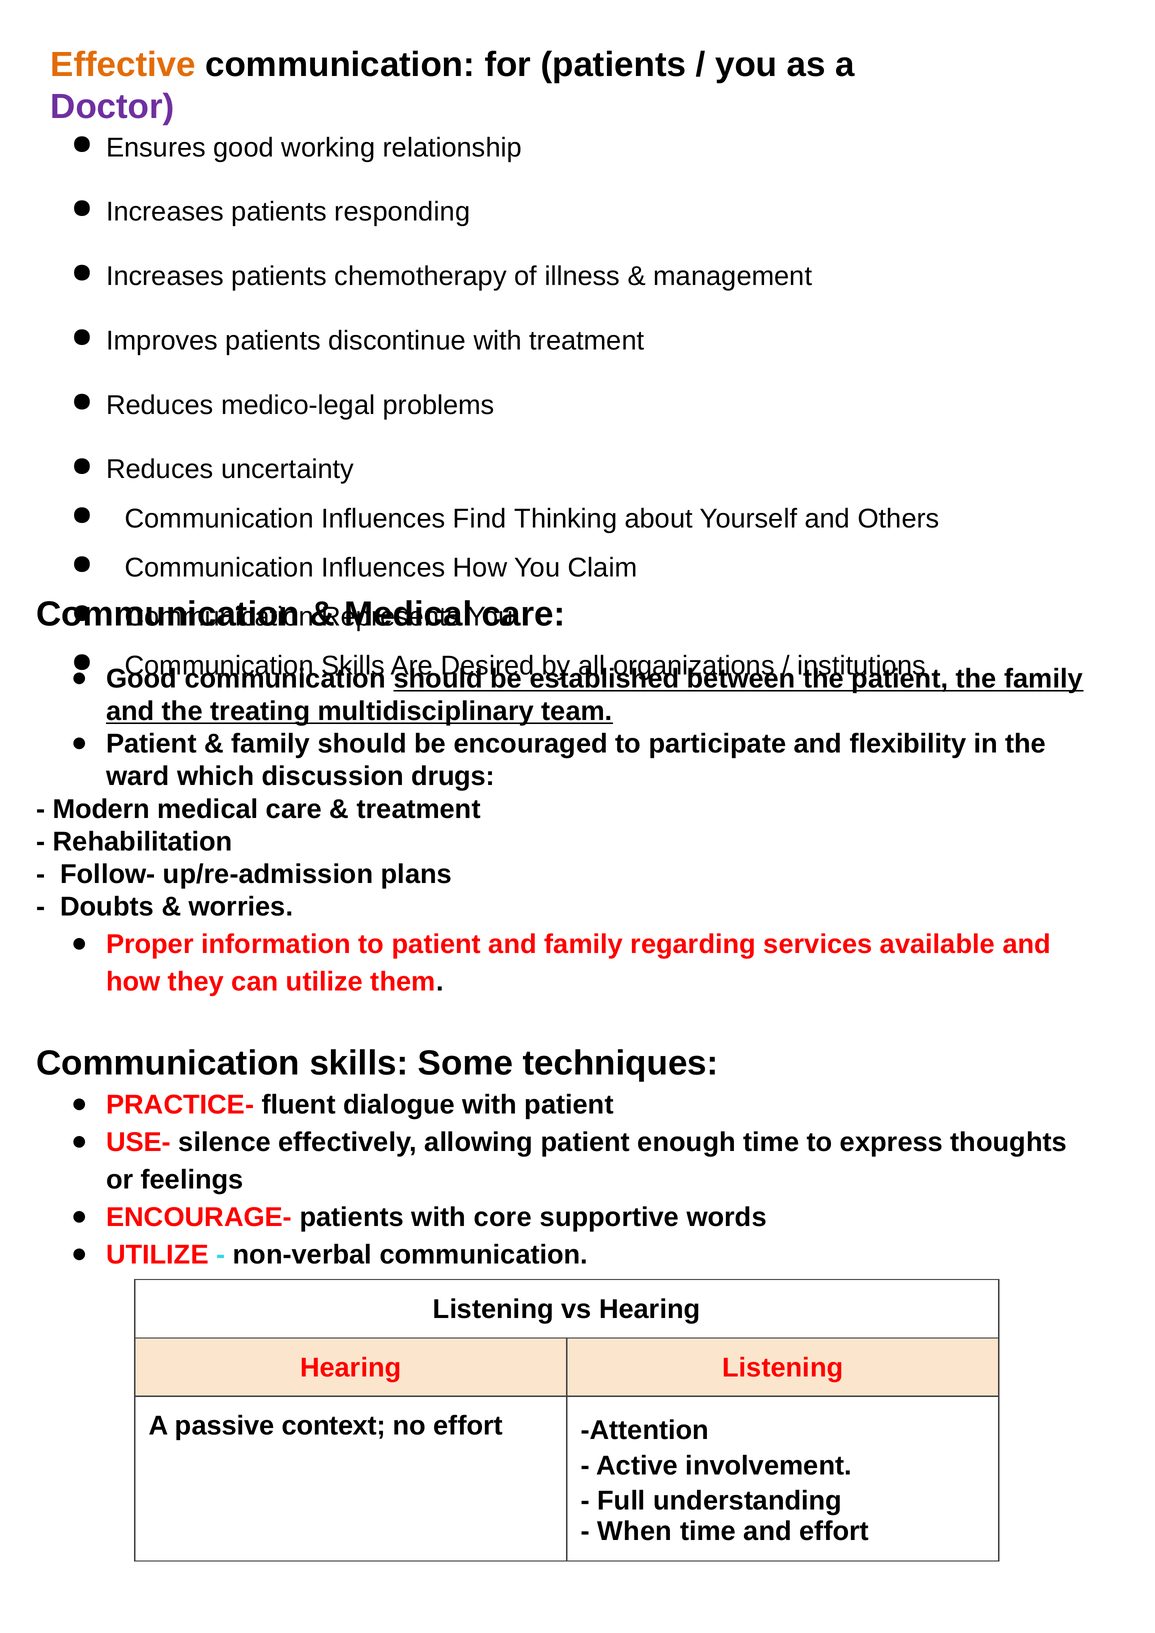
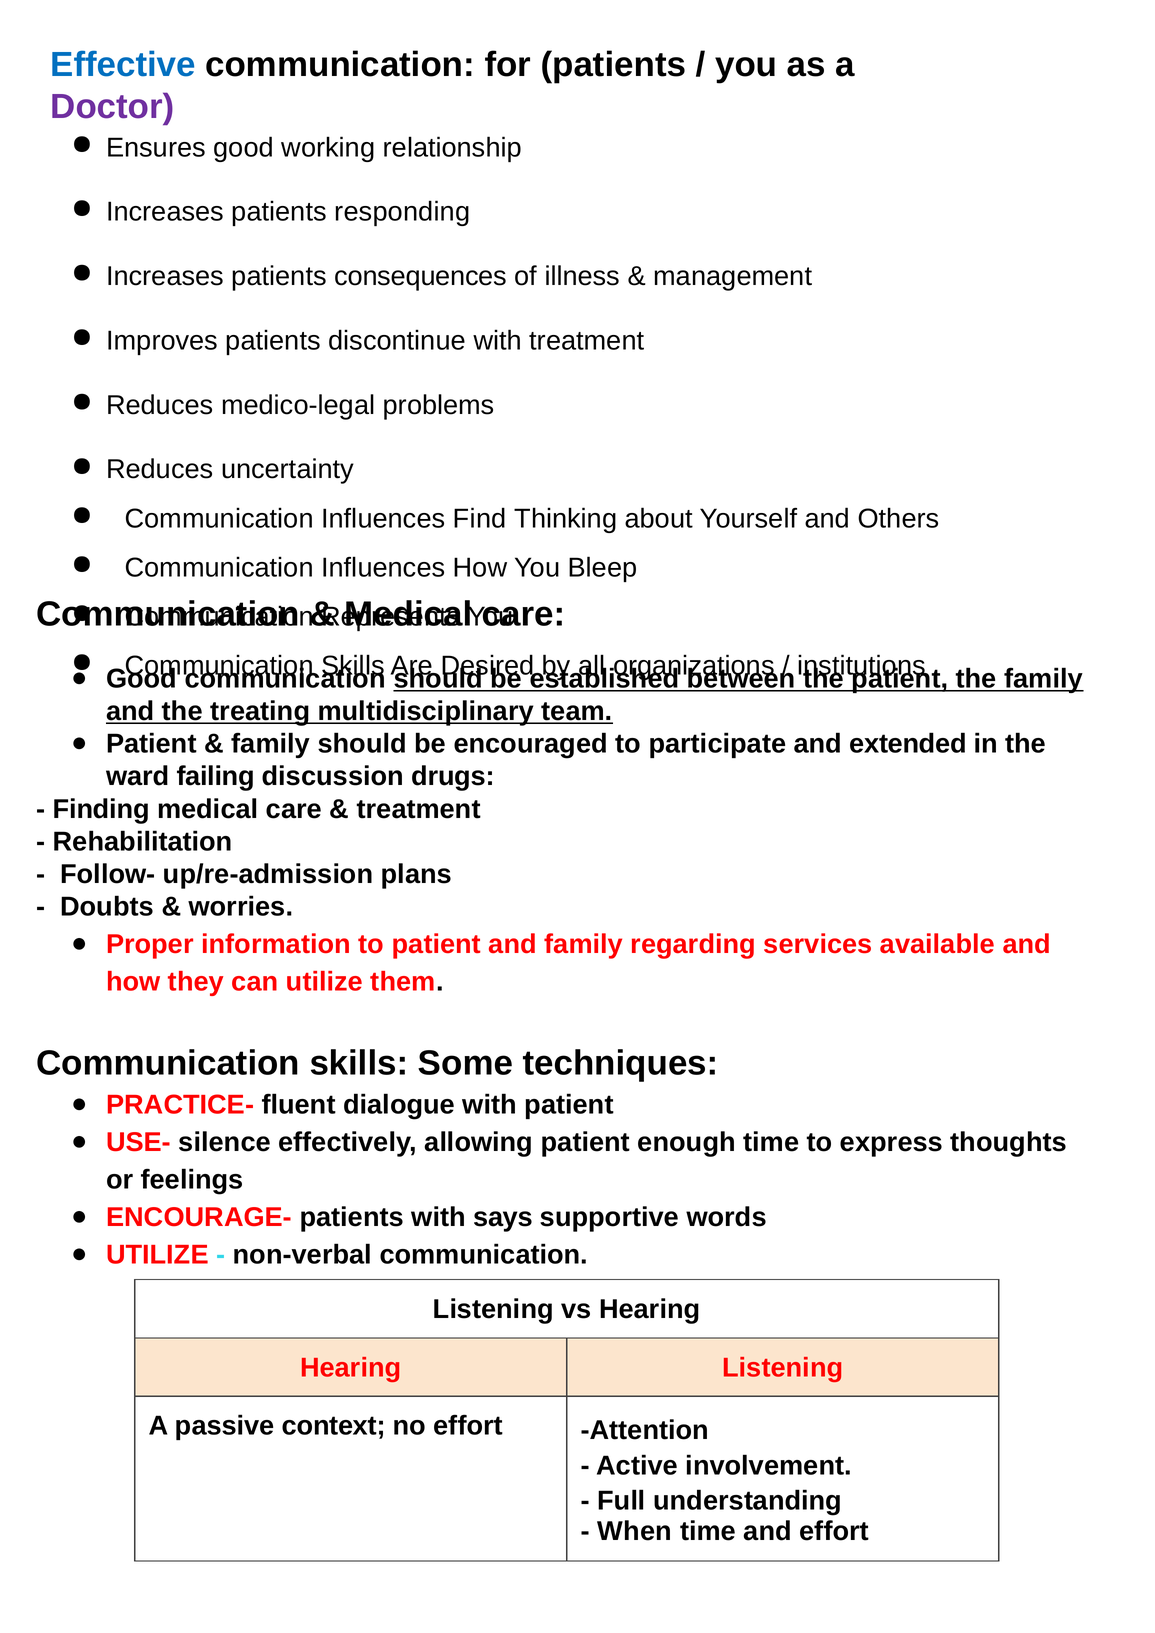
Effective colour: orange -> blue
chemotherapy: chemotherapy -> consequences
Claim: Claim -> Bleep
flexibility: flexibility -> extended
which: which -> failing
Modern: Modern -> Finding
core: core -> says
